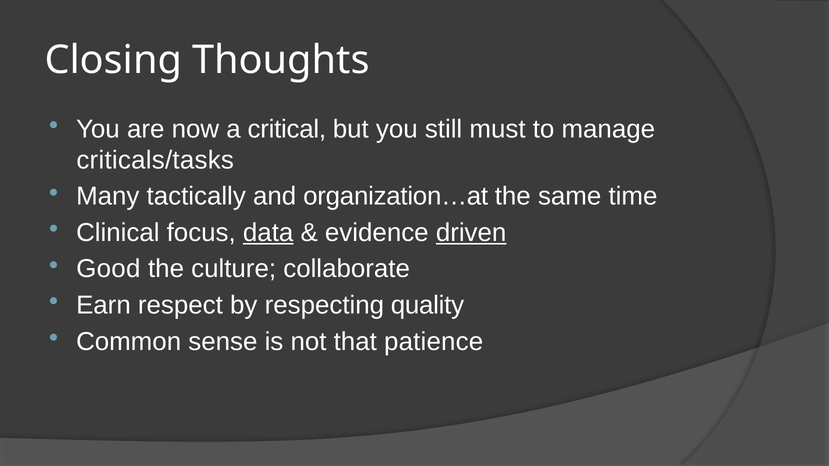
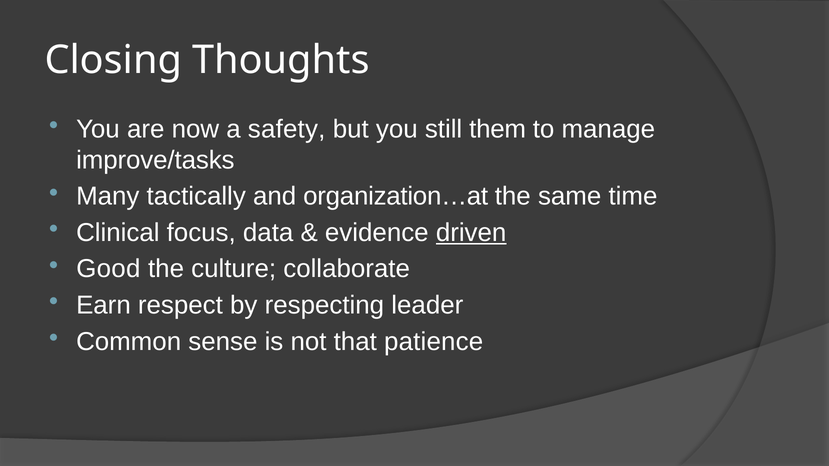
critical: critical -> safety
must: must -> them
criticals/tasks: criticals/tasks -> improve/tasks
data underline: present -> none
quality: quality -> leader
